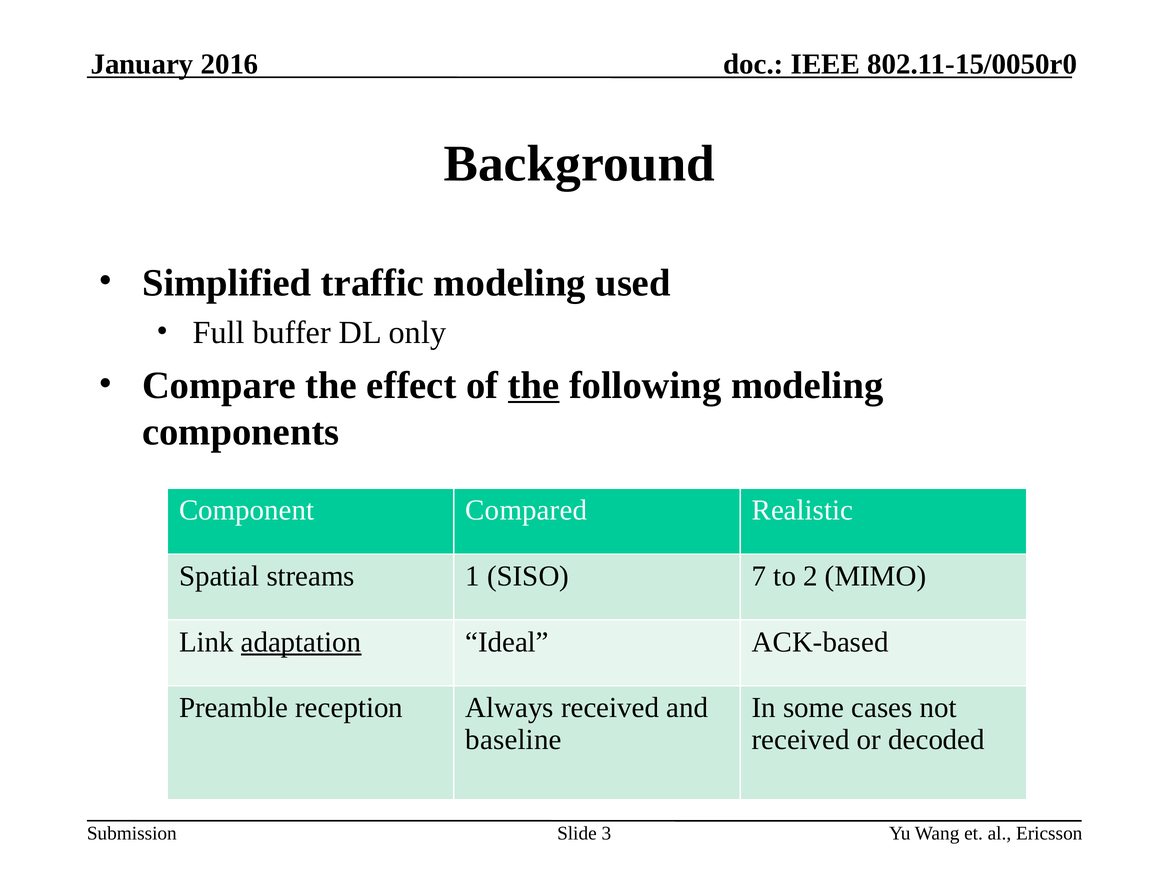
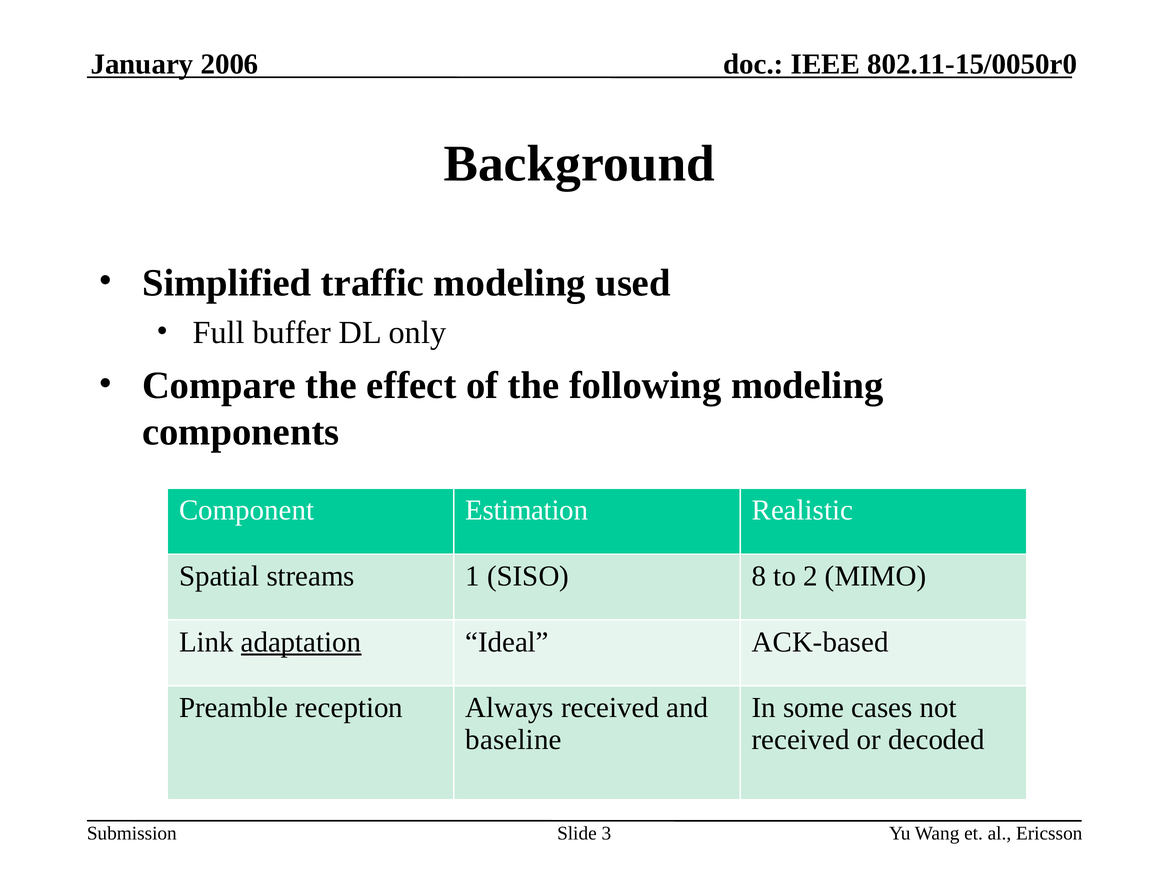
2016: 2016 -> 2006
the at (534, 386) underline: present -> none
Compared: Compared -> Estimation
7: 7 -> 8
